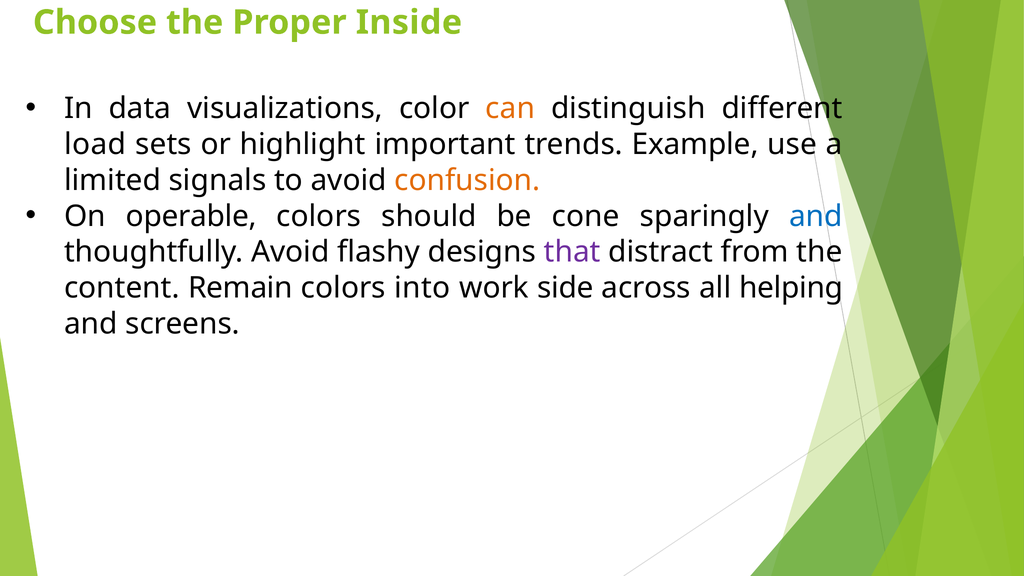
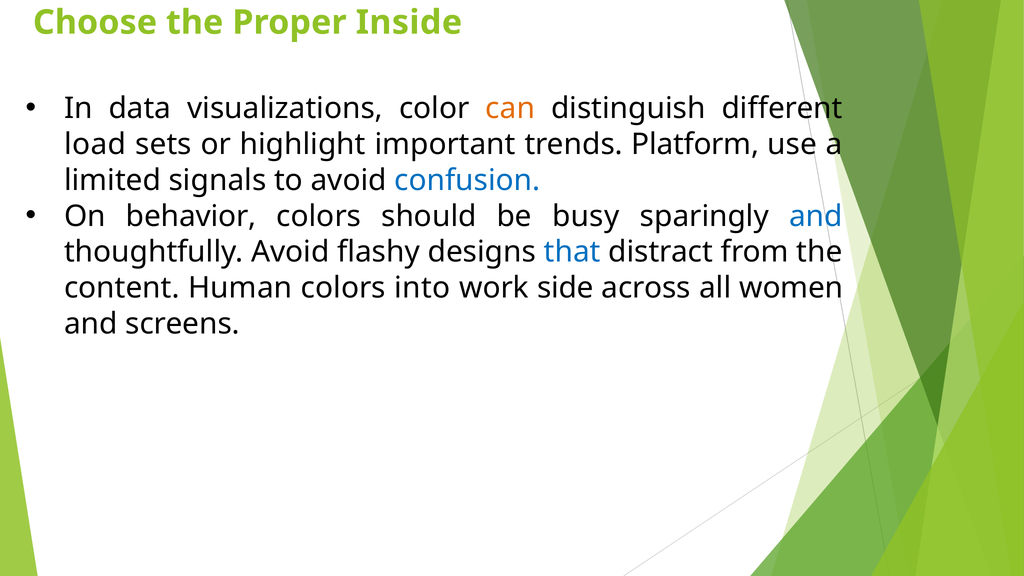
Example: Example -> Platform
confusion colour: orange -> blue
operable: operable -> behavior
cone: cone -> busy
that colour: purple -> blue
Remain: Remain -> Human
helping: helping -> women
